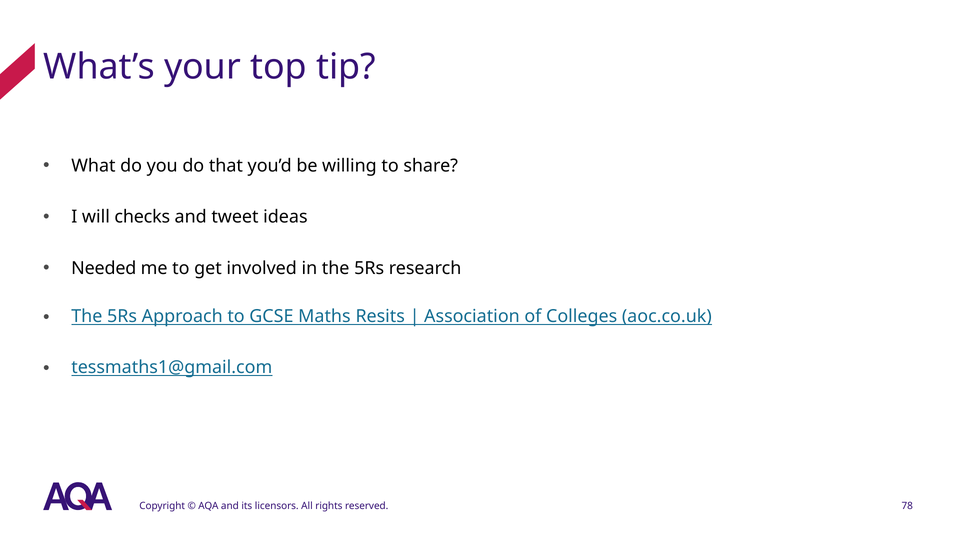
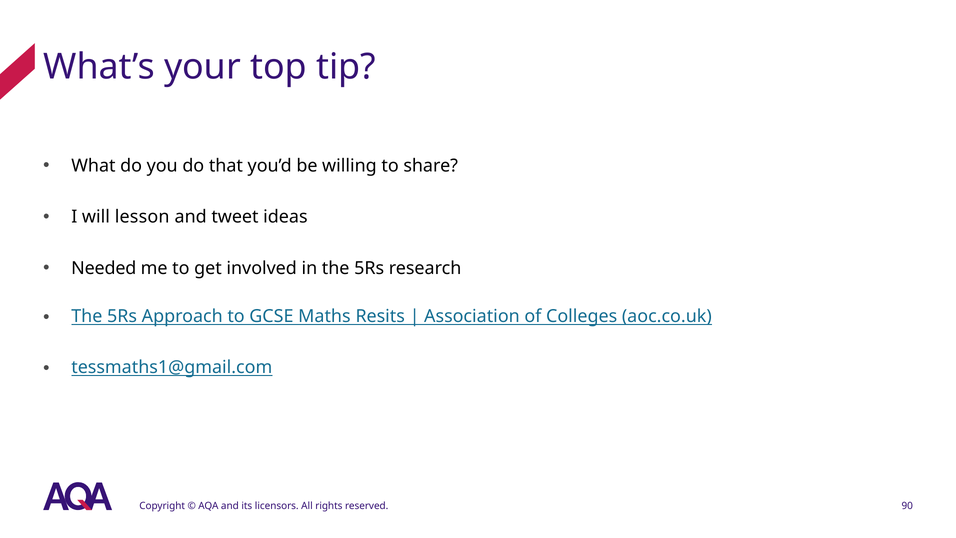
checks: checks -> lesson
78: 78 -> 90
